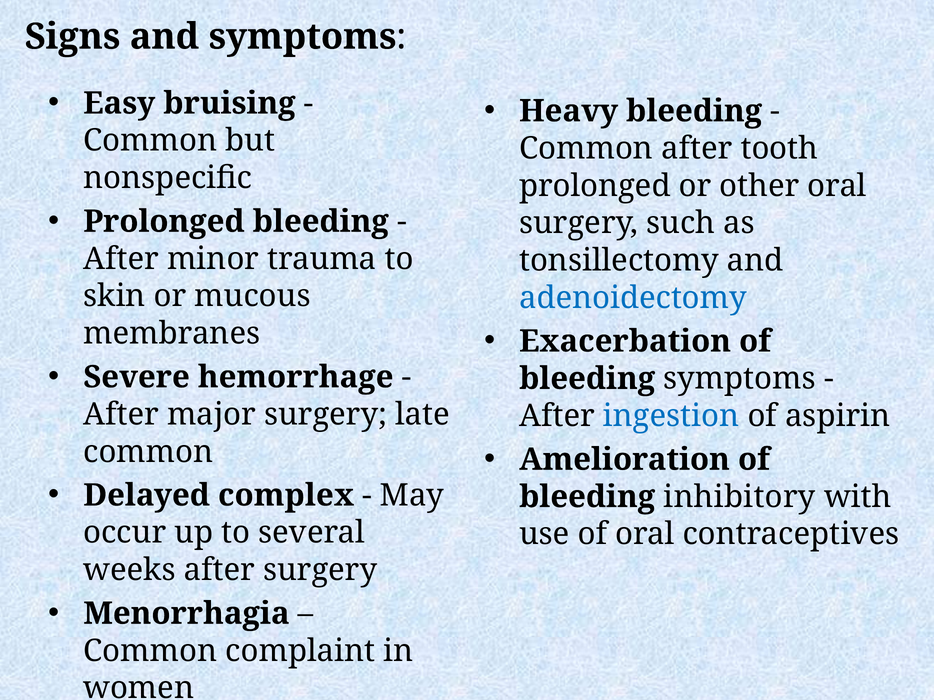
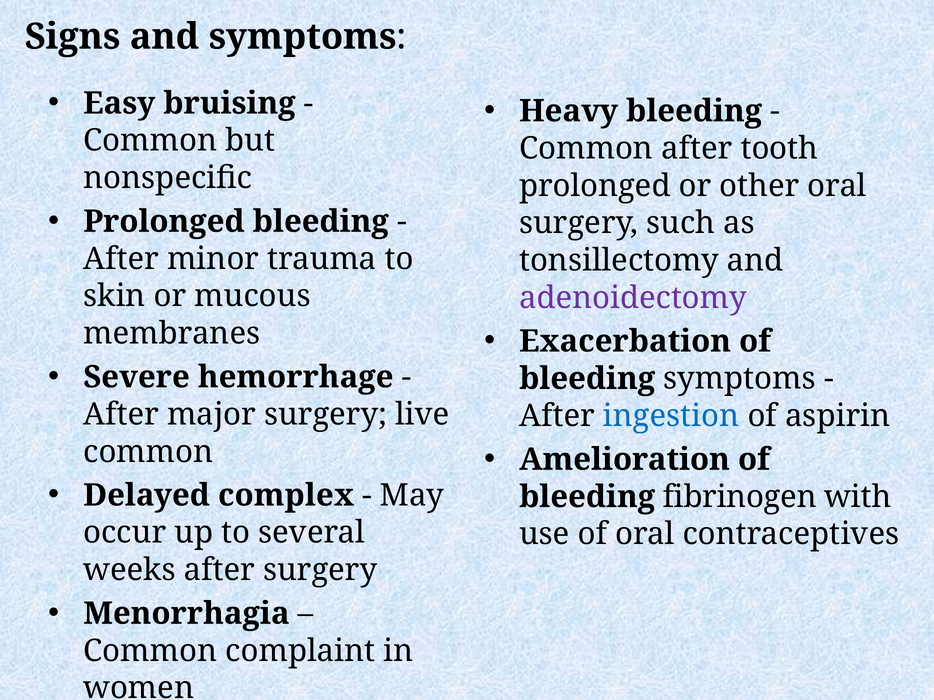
adenoidectomy colour: blue -> purple
late: late -> live
inhibitory: inhibitory -> fibrinogen
